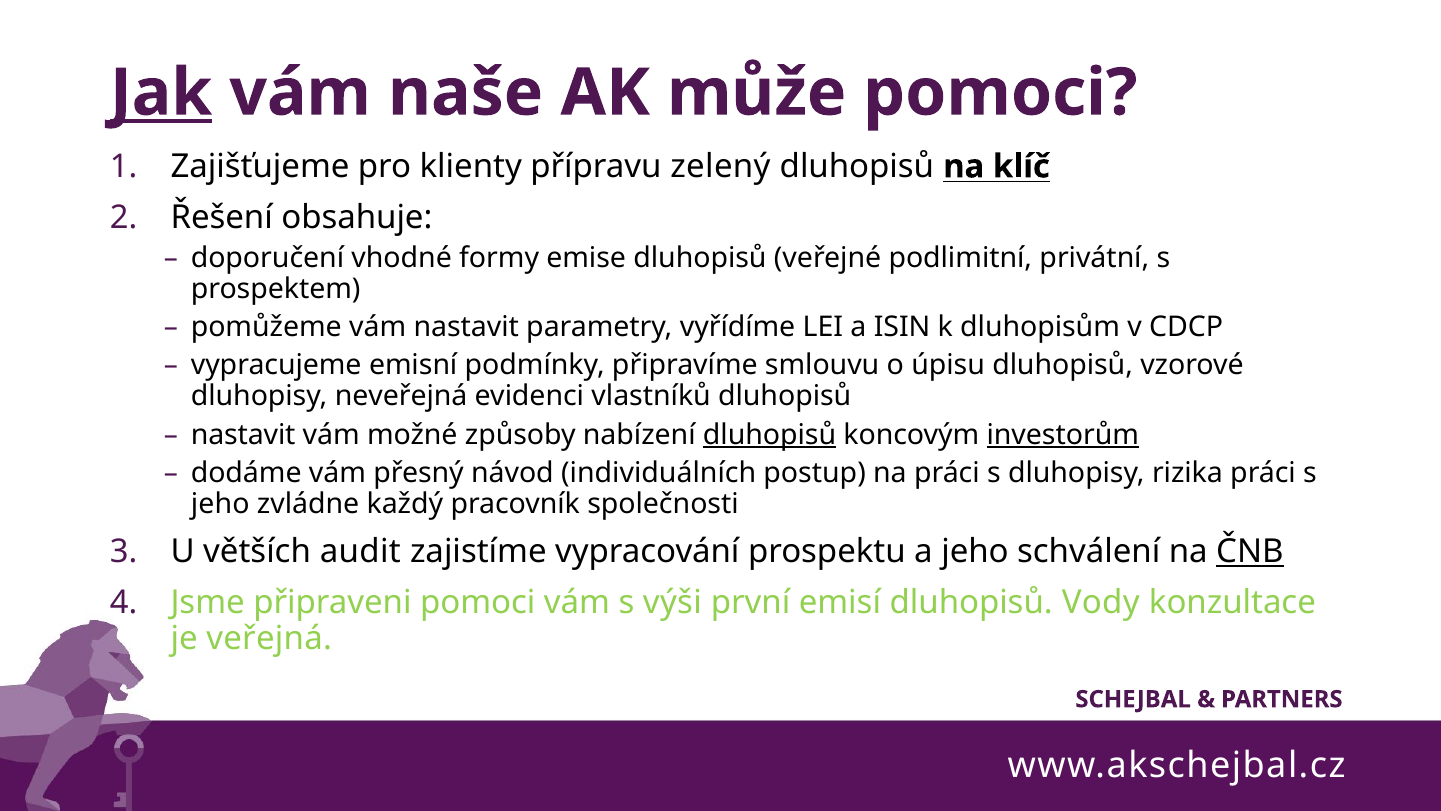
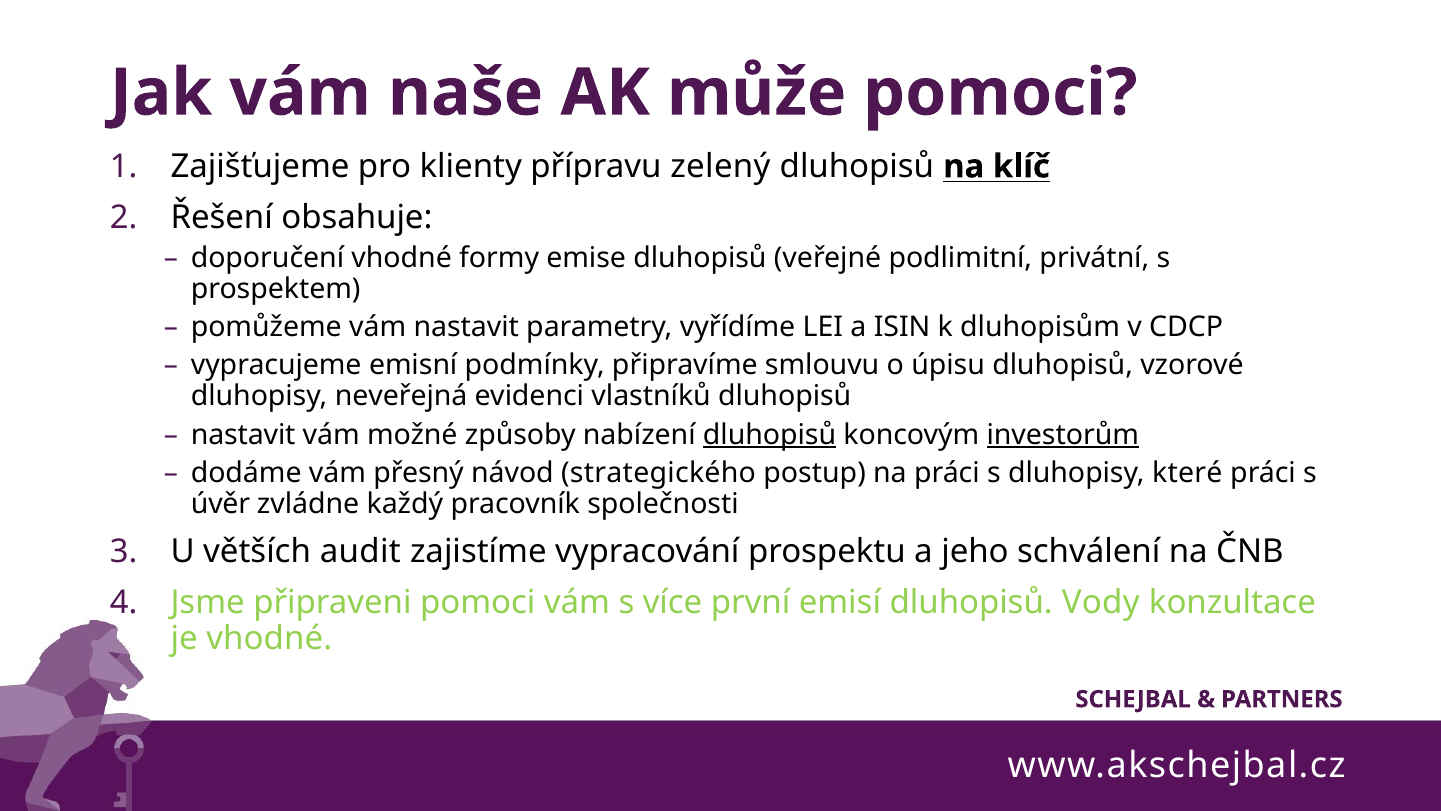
Jak underline: present -> none
individuálních: individuálních -> strategického
rizika: rizika -> které
jeho at (220, 504): jeho -> úvěr
ČNB underline: present -> none
výši: výši -> více
je veřejná: veřejná -> vhodné
